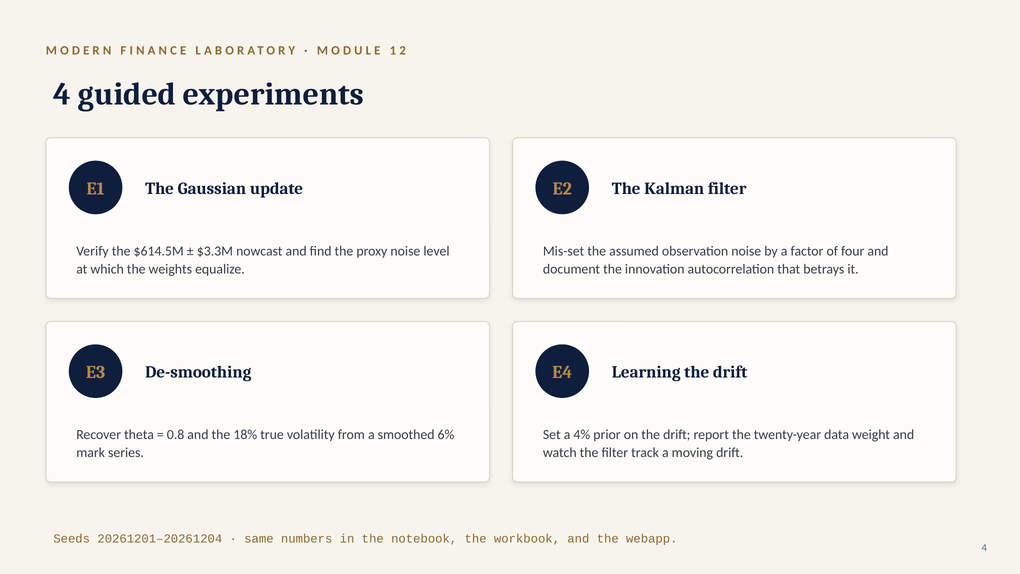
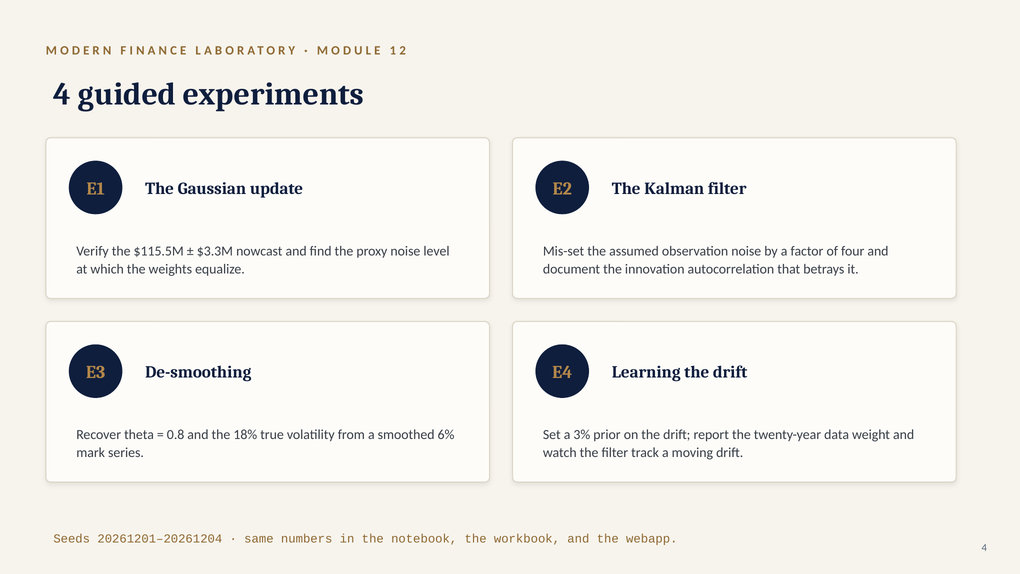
$614.5M: $614.5M -> $115.5M
4%: 4% -> 3%
